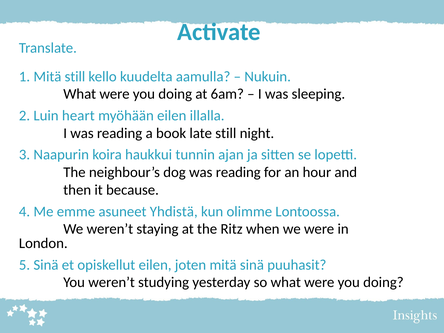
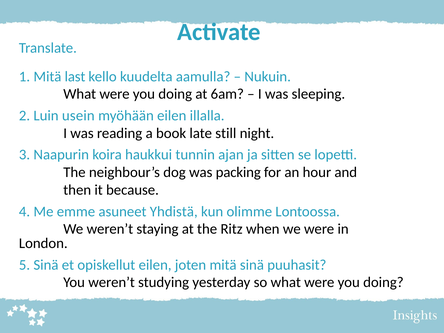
Mitä still: still -> last
heart: heart -> usein
dog was reading: reading -> packing
